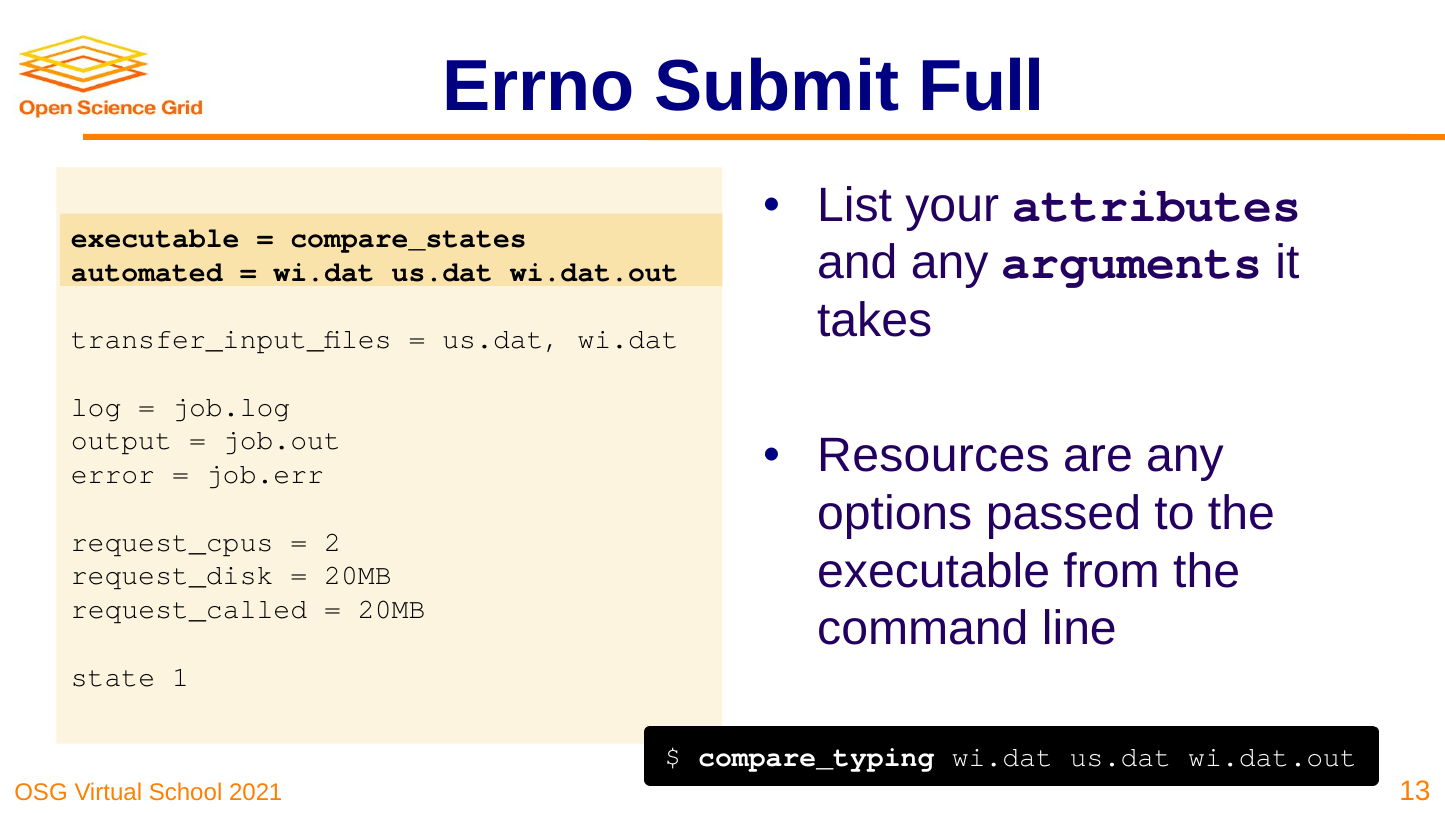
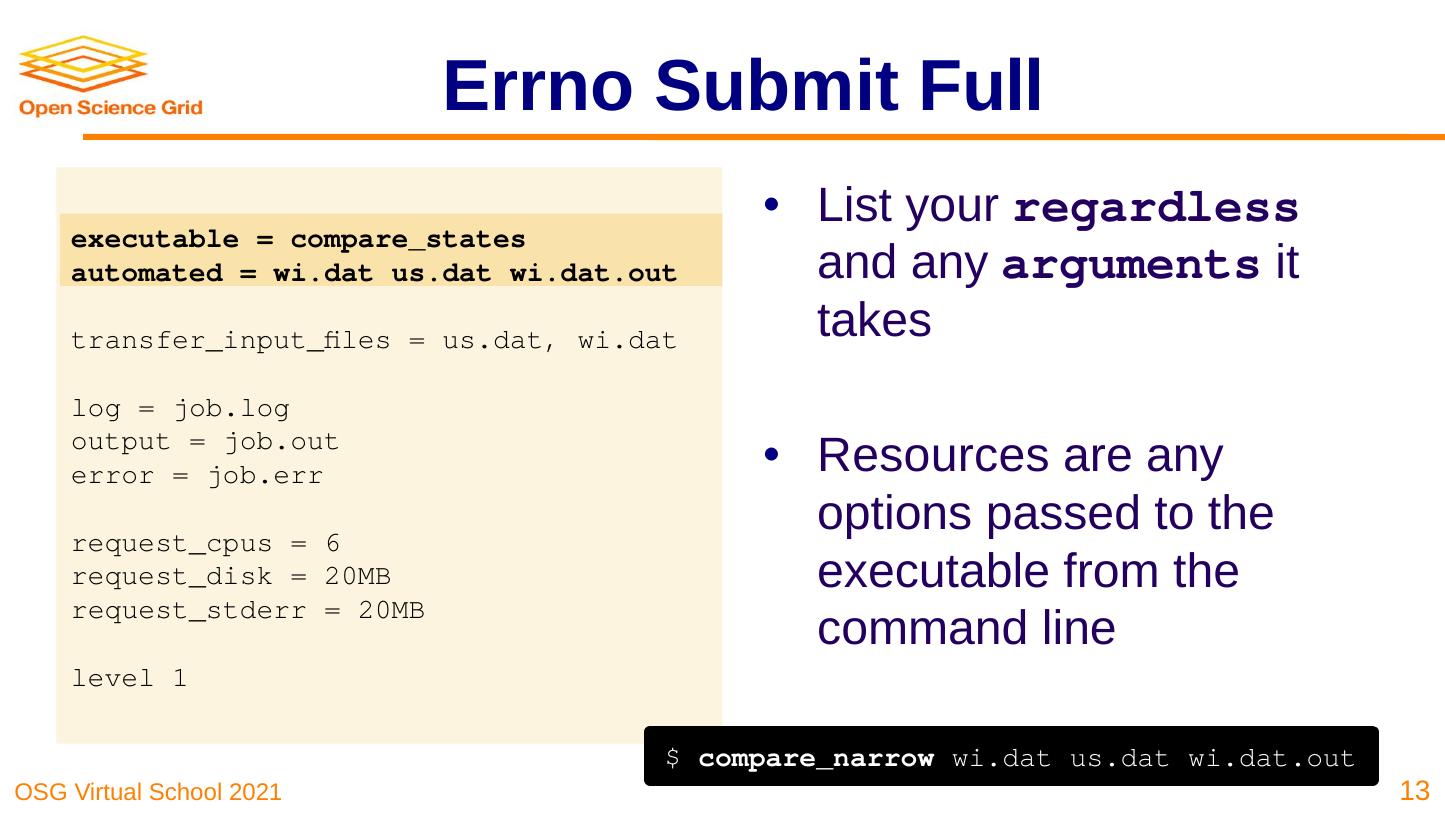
attributes: attributes -> regardless
2: 2 -> 6
request_called: request_called -> request_stderr
state: state -> level
compare_typing: compare_typing -> compare_narrow
